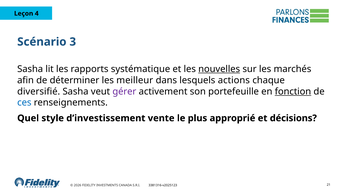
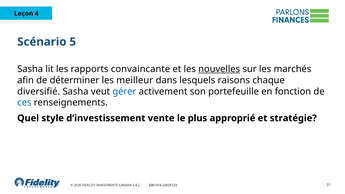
3: 3 -> 5
systématique: systématique -> convaincante
actions: actions -> raisons
gérer colour: purple -> blue
fonction underline: present -> none
décisions: décisions -> stratégie
